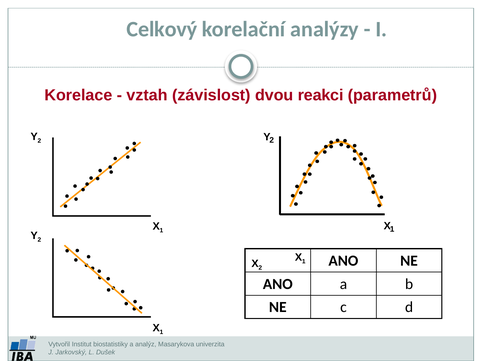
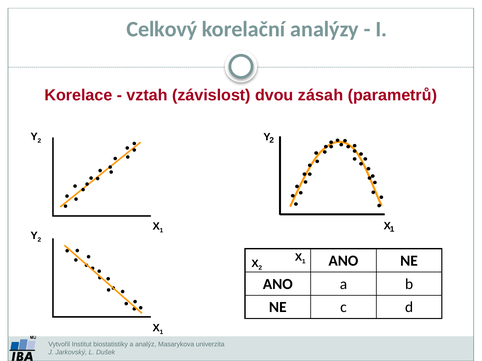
reakci: reakci -> zásah
